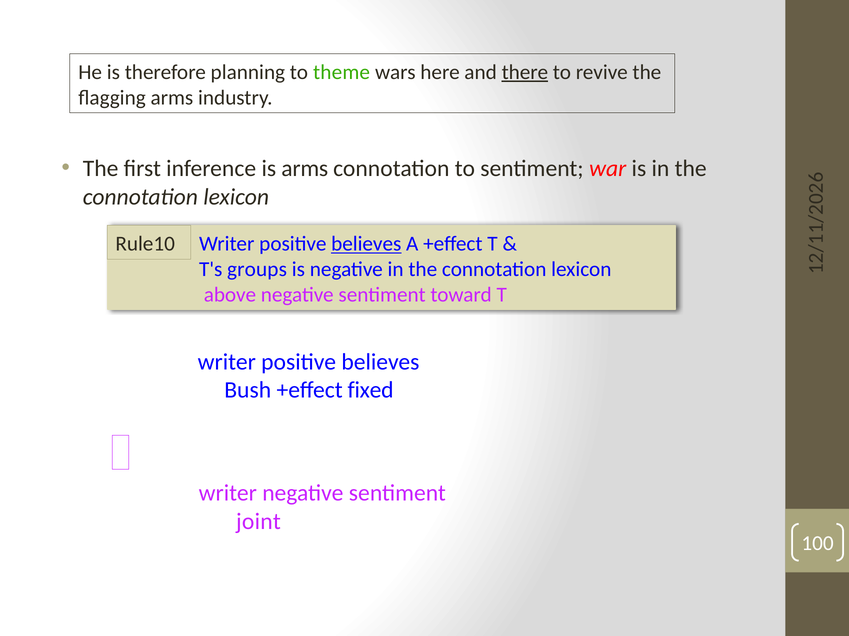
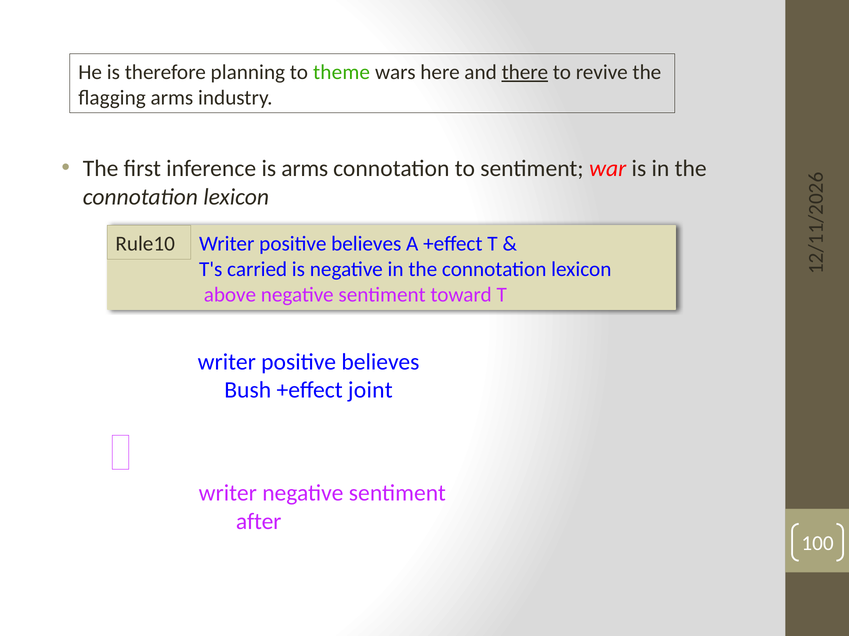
believes at (366, 244) underline: present -> none
groups: groups -> carried
fixed: fixed -> joint
joint: joint -> after
